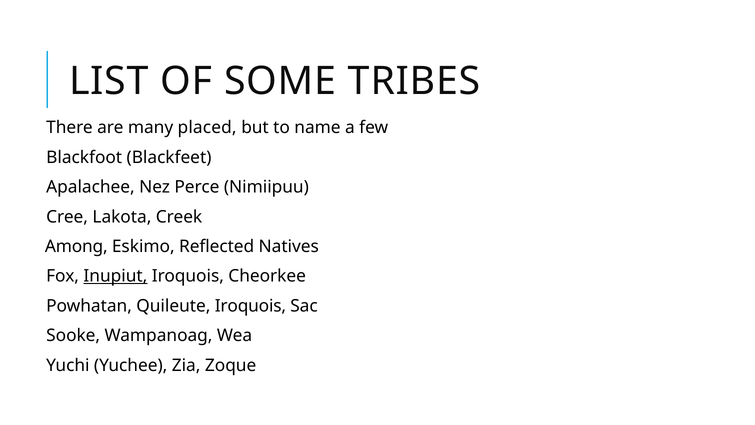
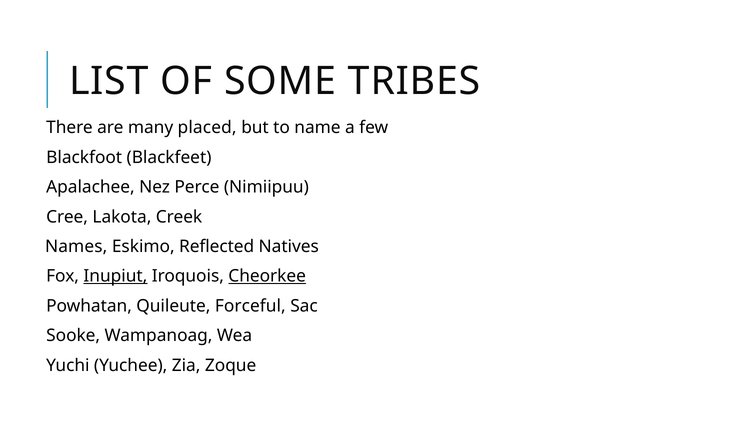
Among: Among -> Names
Cheorkee underline: none -> present
Quileute Iroquois: Iroquois -> Forceful
